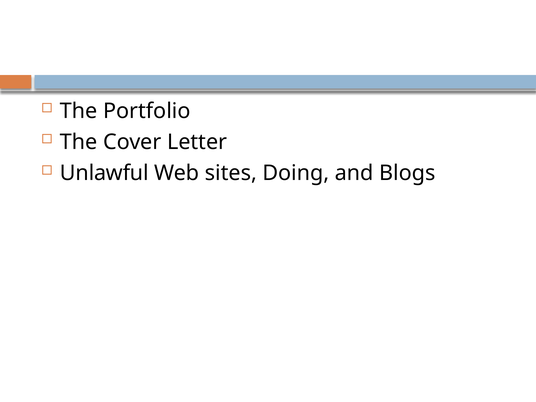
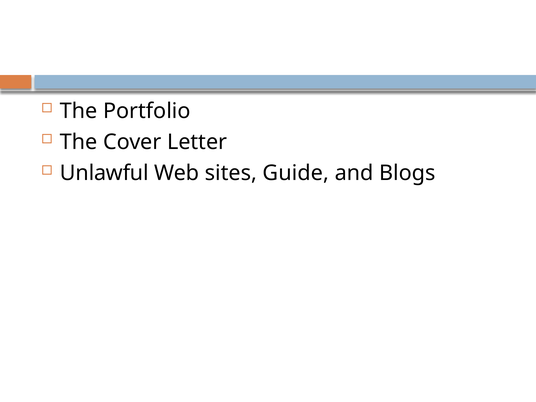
Doing: Doing -> Guide
